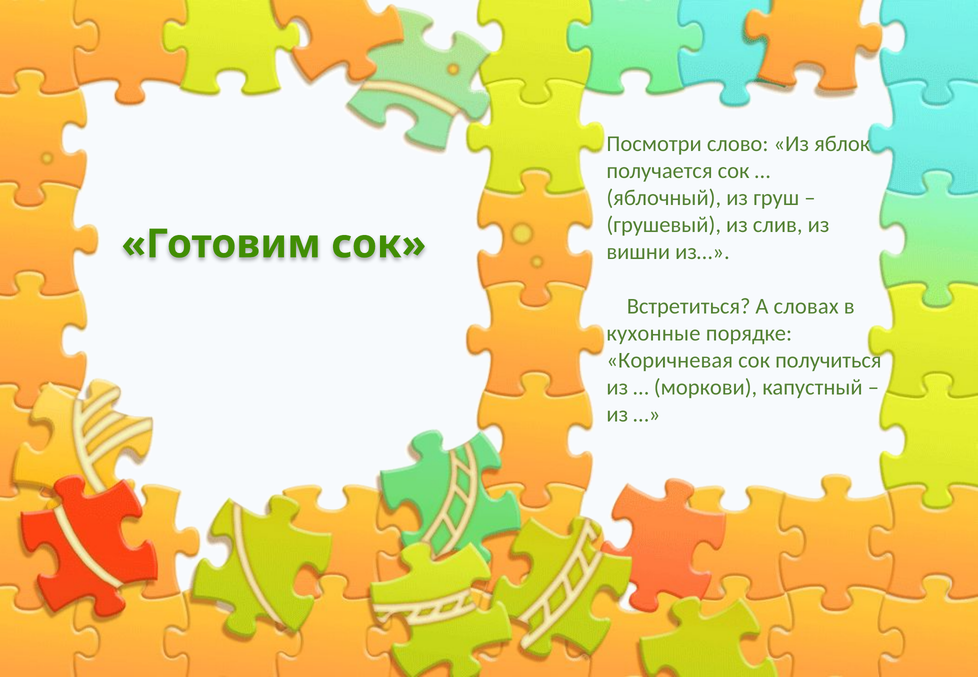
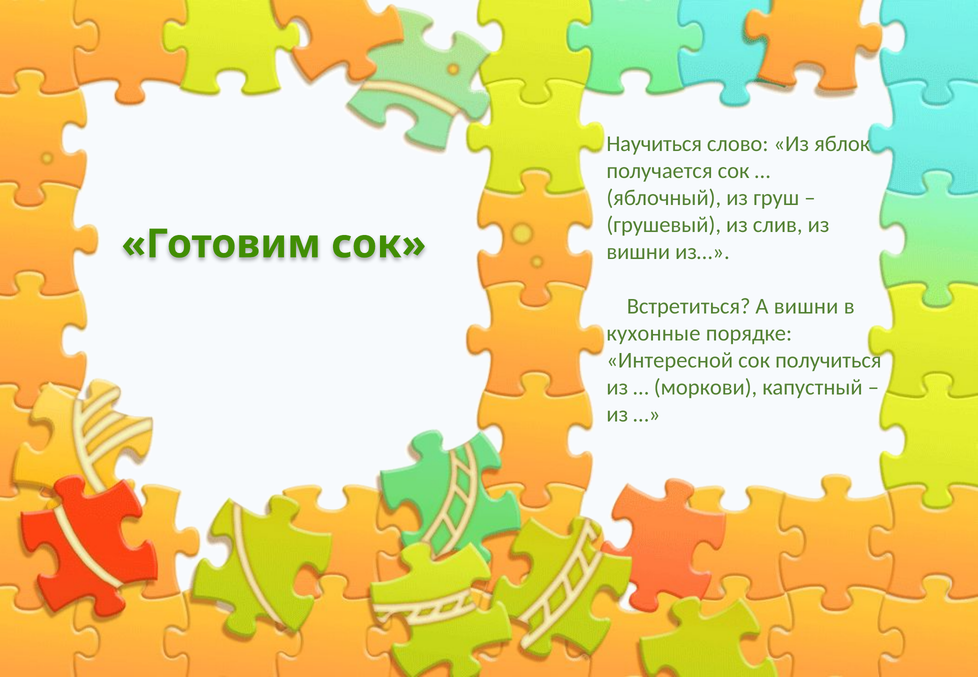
Посмотри: Посмотри -> Научиться
А словах: словах -> вишни
Коричневая: Коричневая -> Интересной
